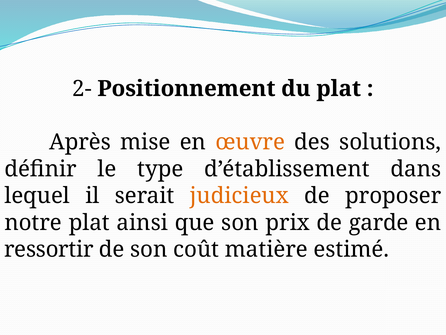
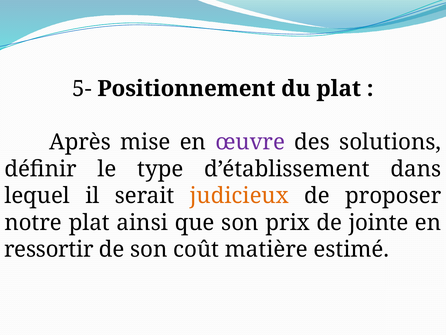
2-: 2- -> 5-
œuvre colour: orange -> purple
garde: garde -> jointe
